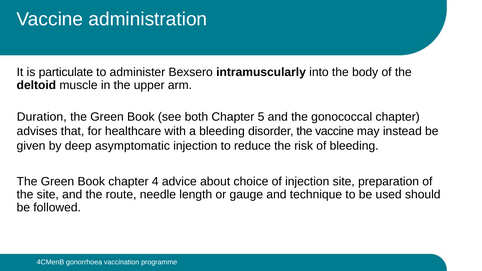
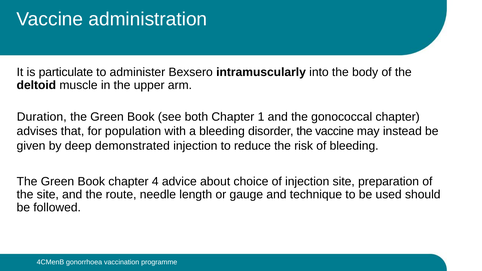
5: 5 -> 1
healthcare: healthcare -> population
asymptomatic: asymptomatic -> demonstrated
